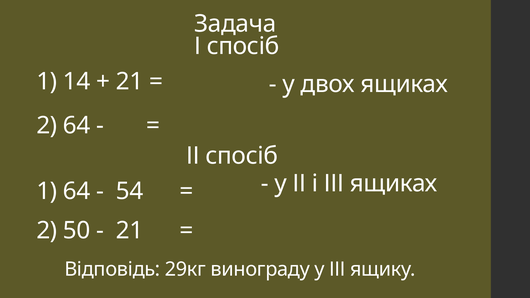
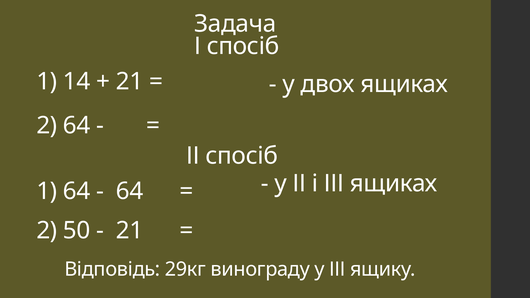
54 at (130, 191): 54 -> 64
